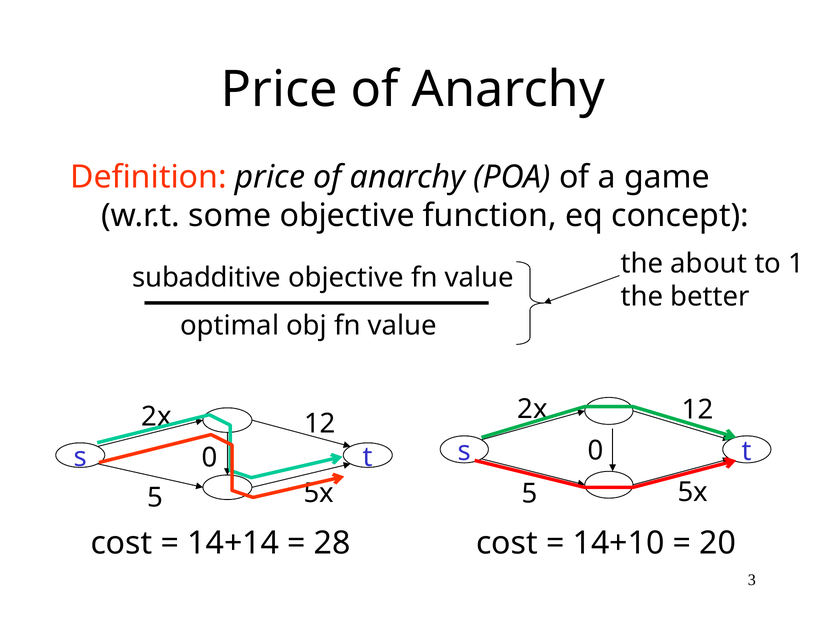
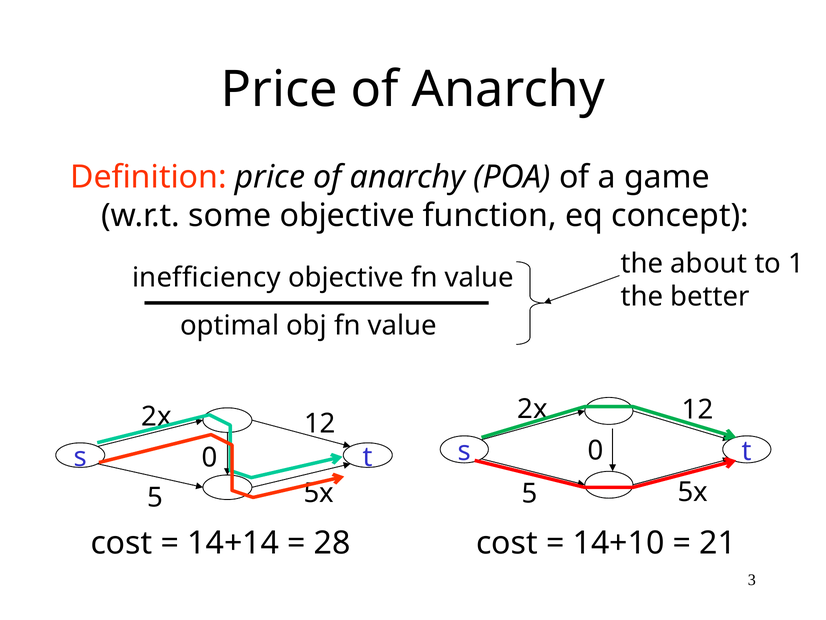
subadditive: subadditive -> inefficiency
20: 20 -> 21
